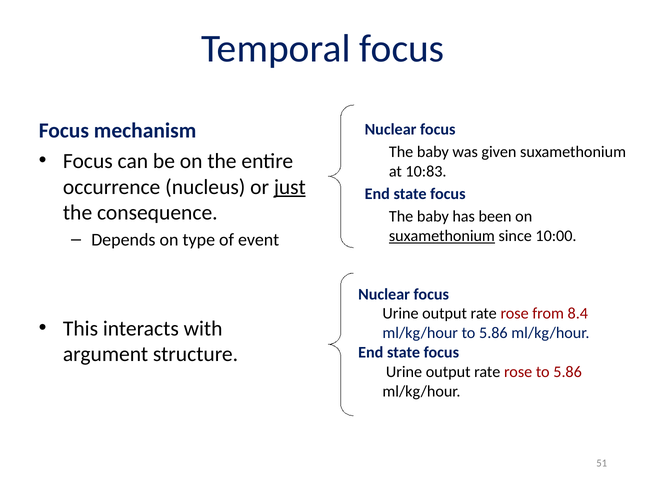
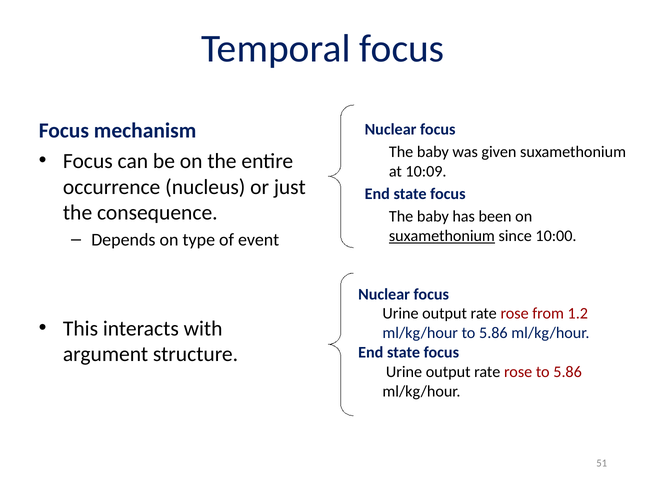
10:83: 10:83 -> 10:09
just underline: present -> none
8.4: 8.4 -> 1.2
